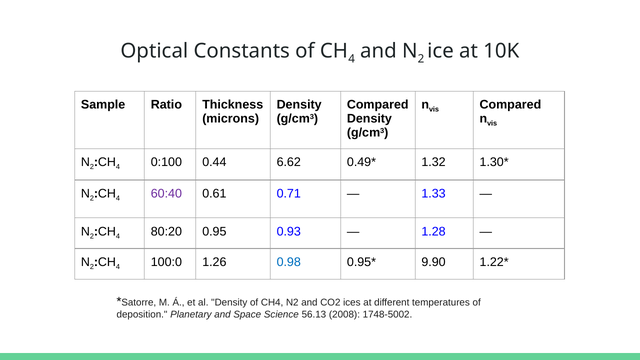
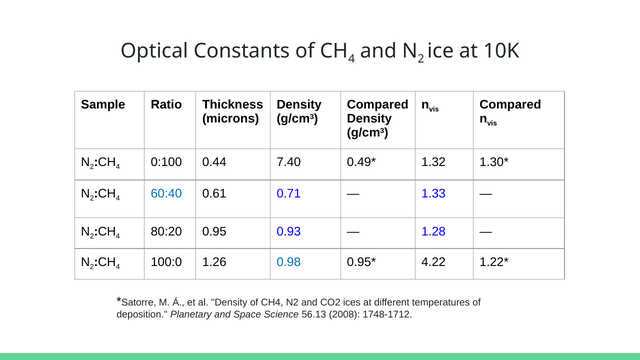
6.62: 6.62 -> 7.40
60:40 colour: purple -> blue
9.90: 9.90 -> 4.22
1748-5002: 1748-5002 -> 1748-1712
